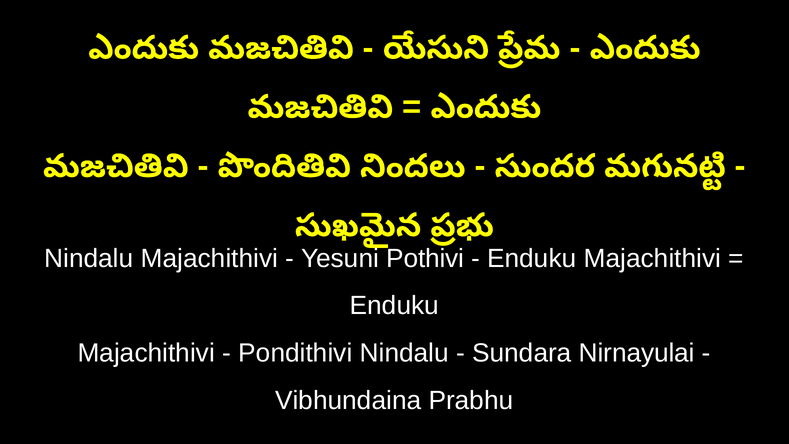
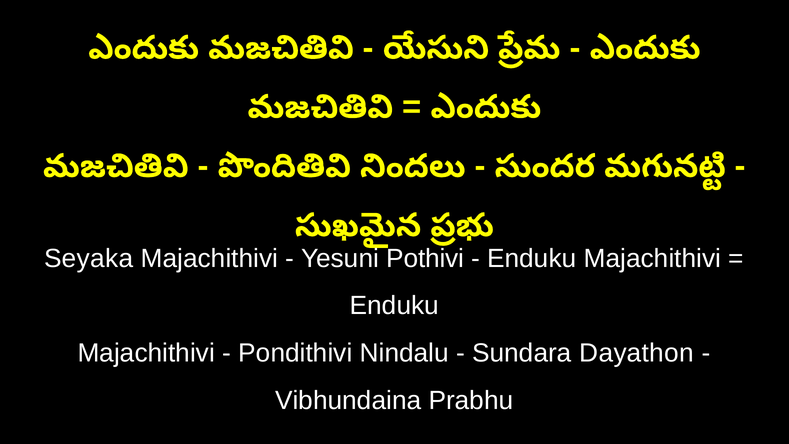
Nindalu at (89, 258): Nindalu -> Seyaka
Nirnayulai: Nirnayulai -> Dayathon
